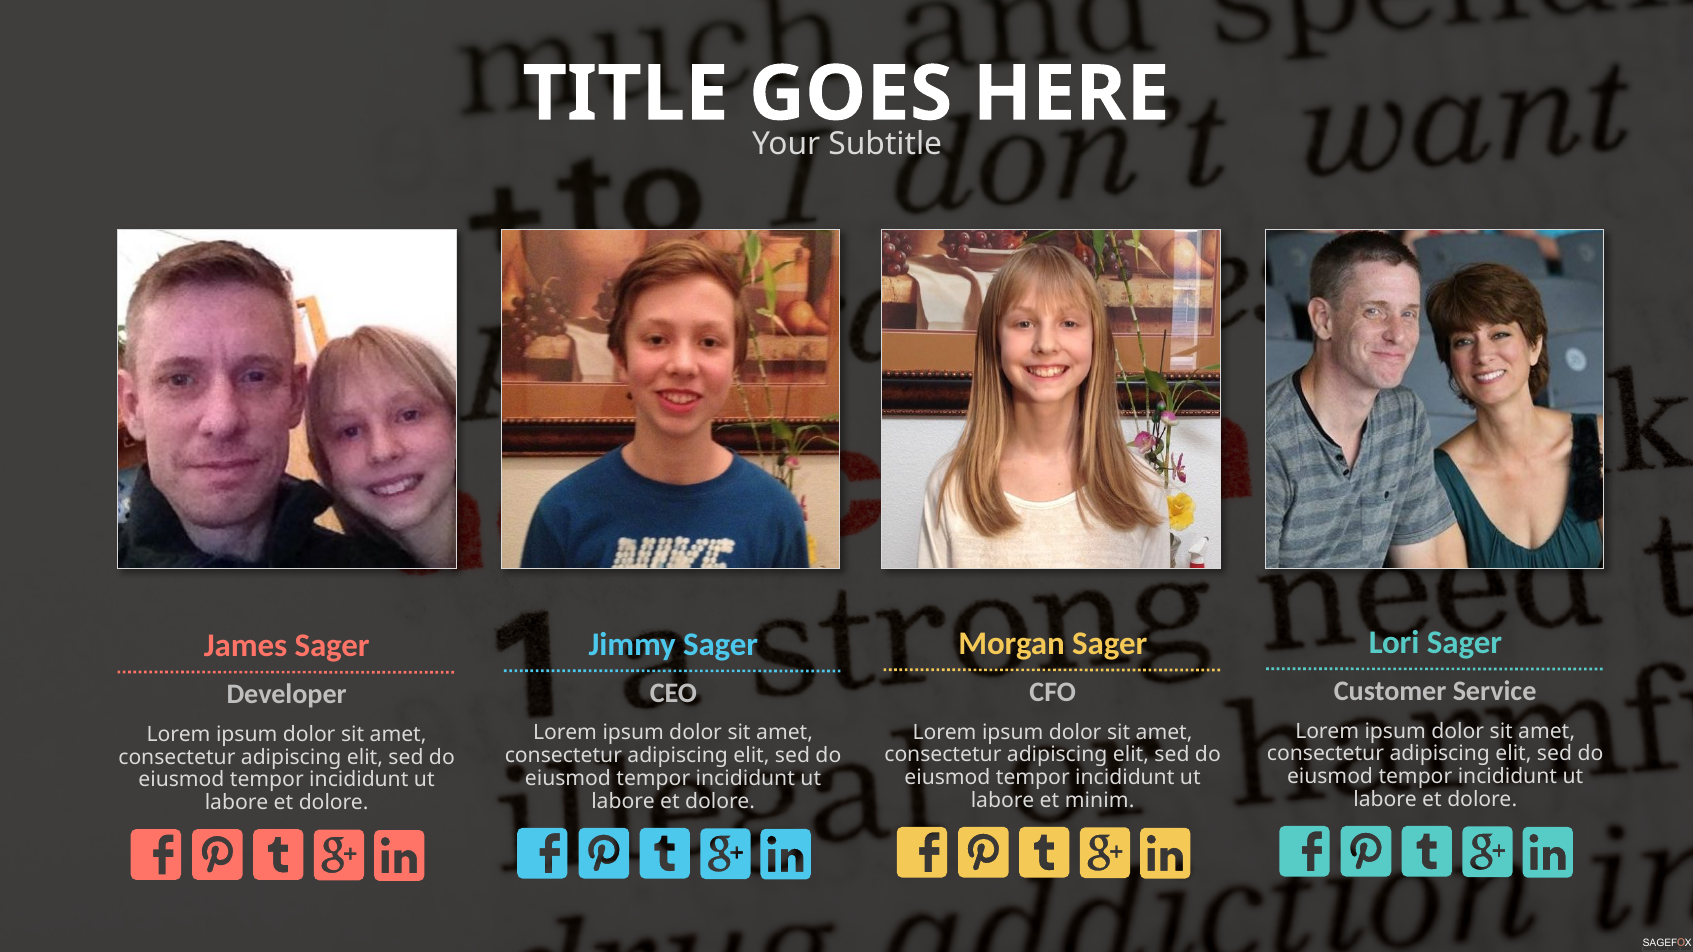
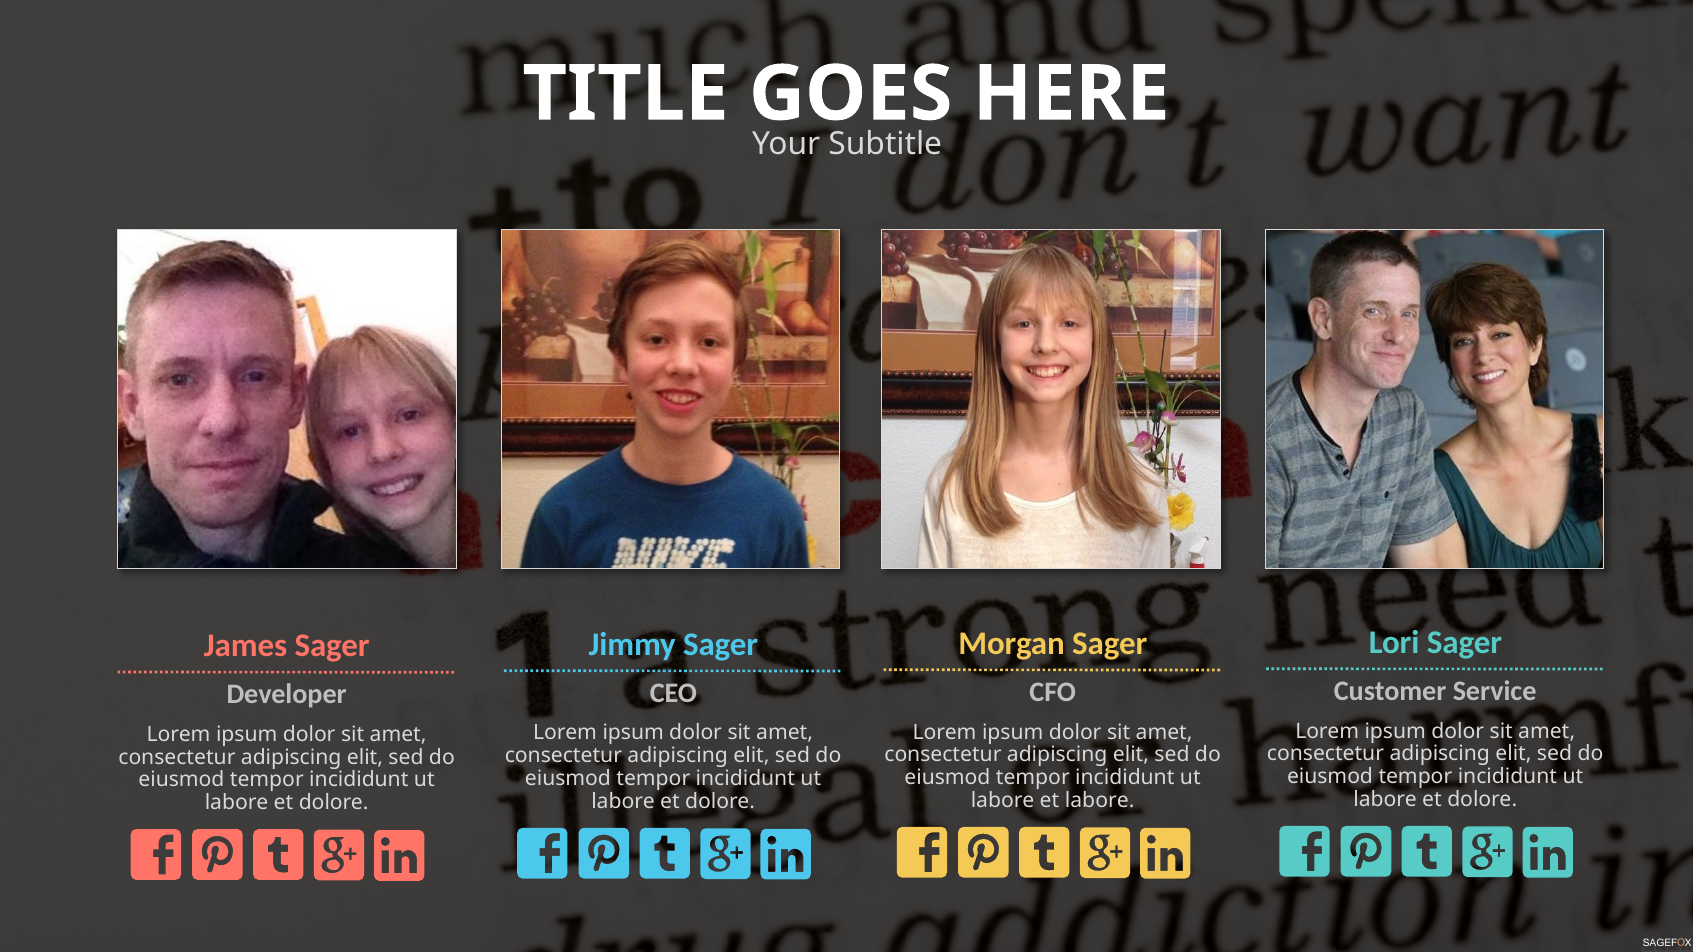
et minim: minim -> labore
